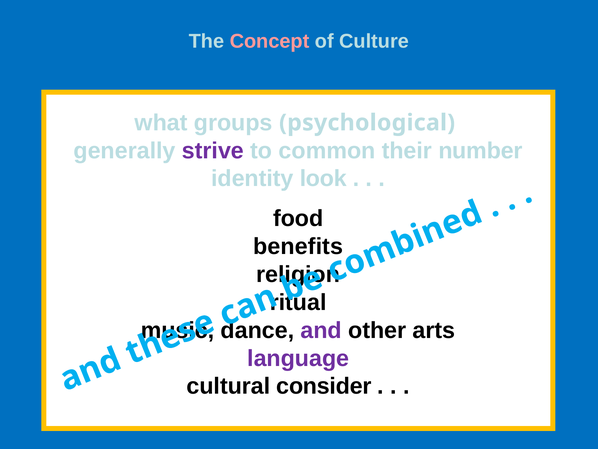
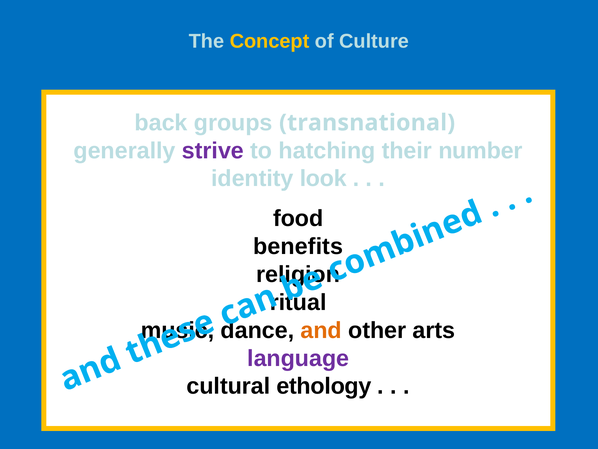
Concept colour: pink -> yellow
what: what -> back
psychological: psychological -> transnational
common: common -> hatching
and colour: purple -> orange
consider: consider -> ethology
